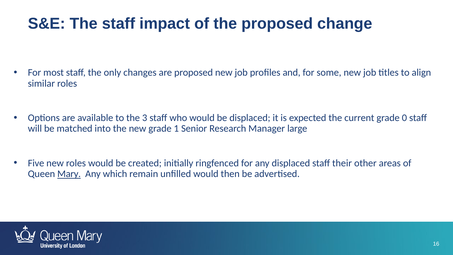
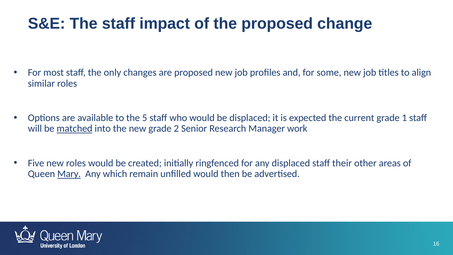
3: 3 -> 5
0: 0 -> 1
matched underline: none -> present
1: 1 -> 2
large: large -> work
